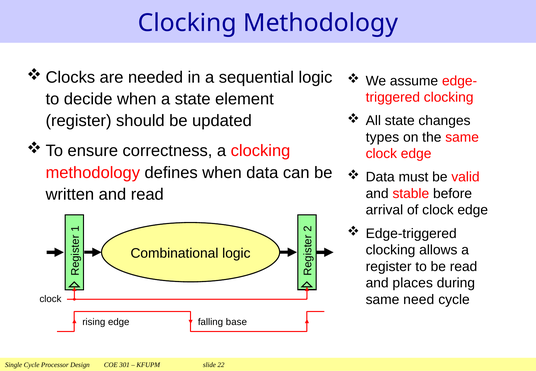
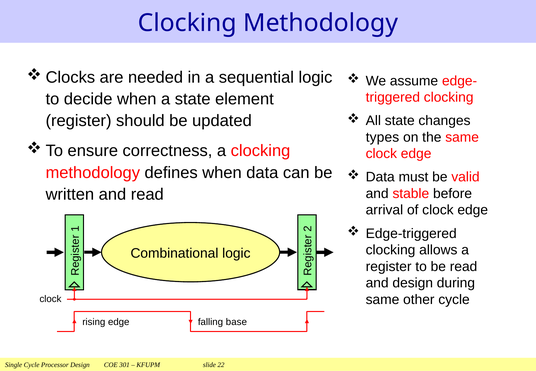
and places: places -> design
need: need -> other
